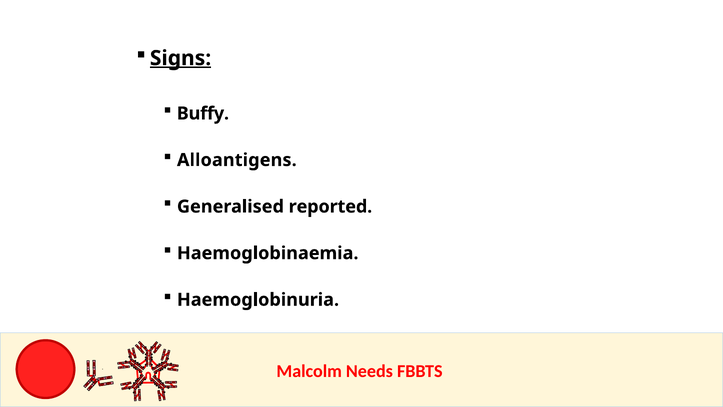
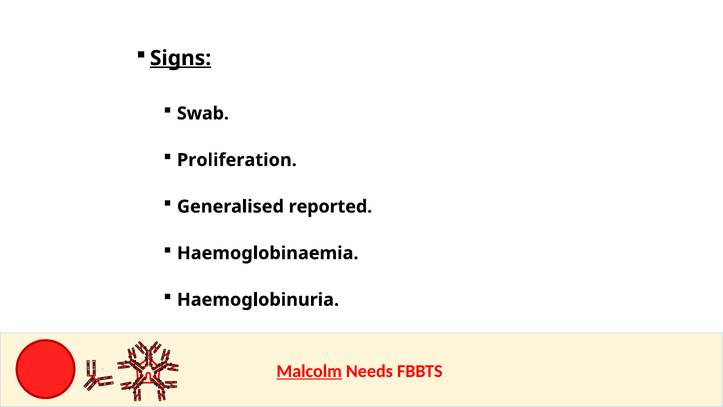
Buffy: Buffy -> Swab
Alloantigens: Alloantigens -> Proliferation
Malcolm underline: none -> present
